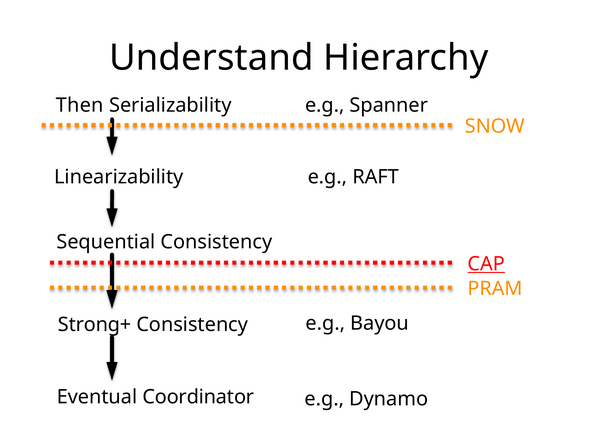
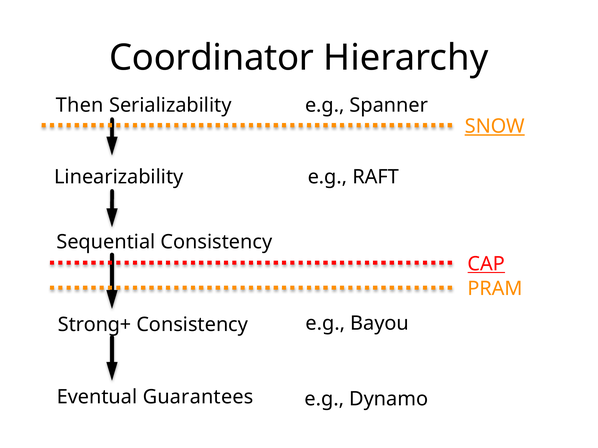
Understand: Understand -> Coordinator
SNOW underline: none -> present
Coordinator: Coordinator -> Guarantees
